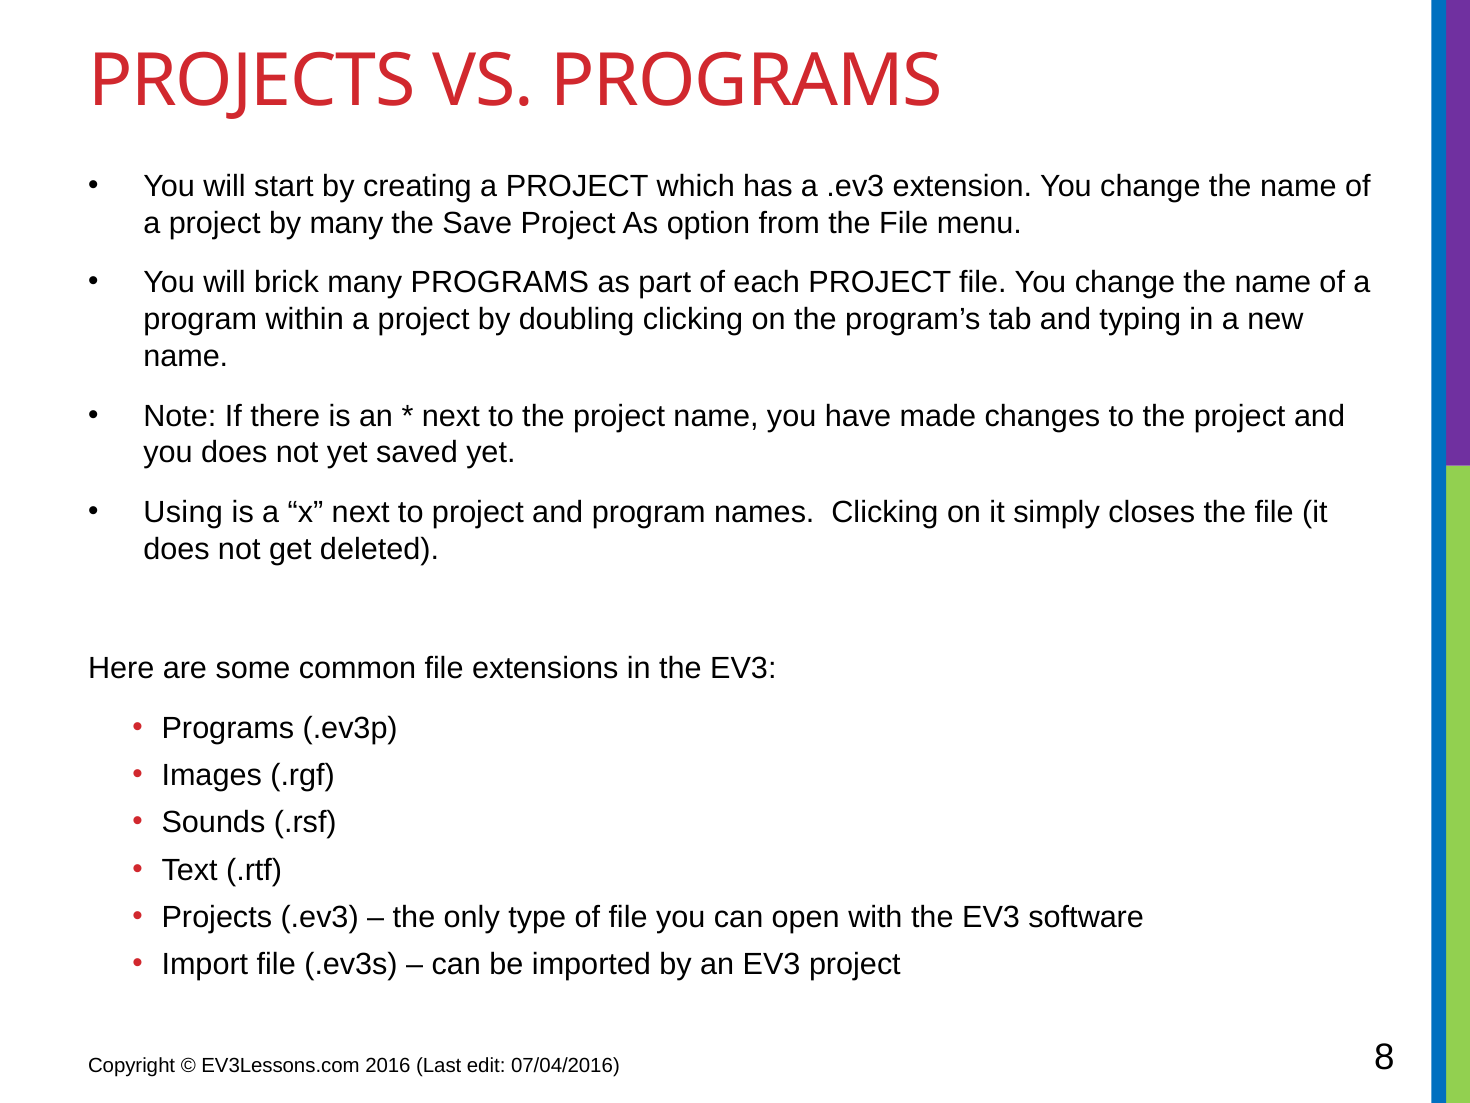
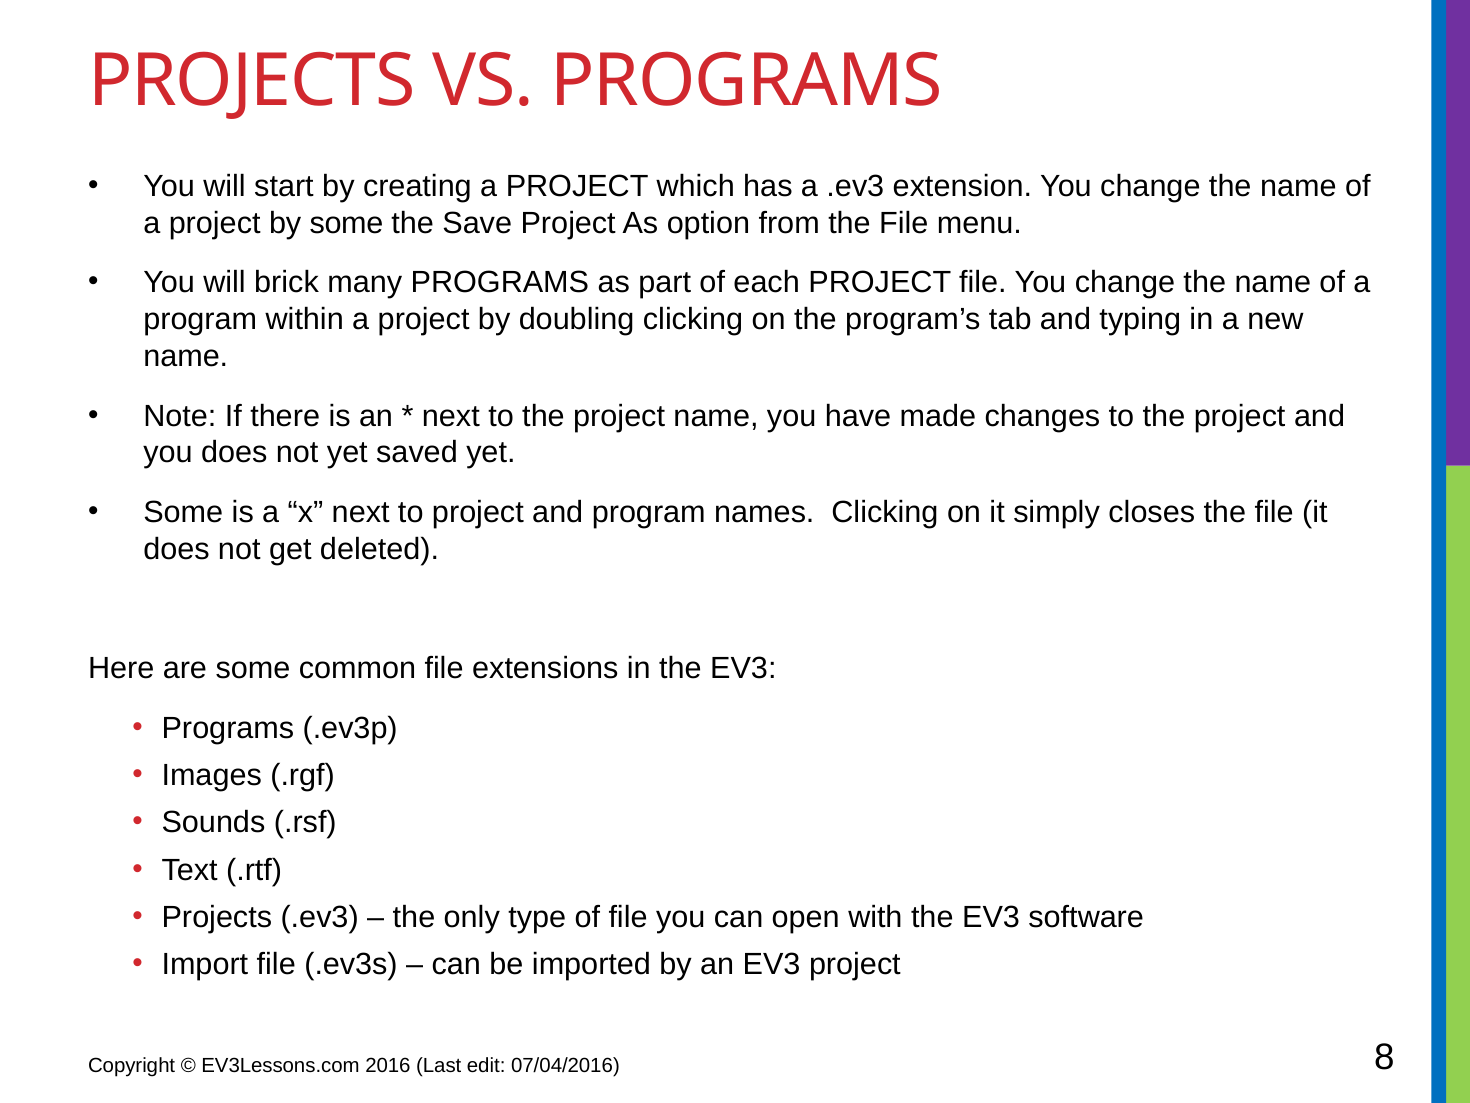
by many: many -> some
Using at (183, 512): Using -> Some
